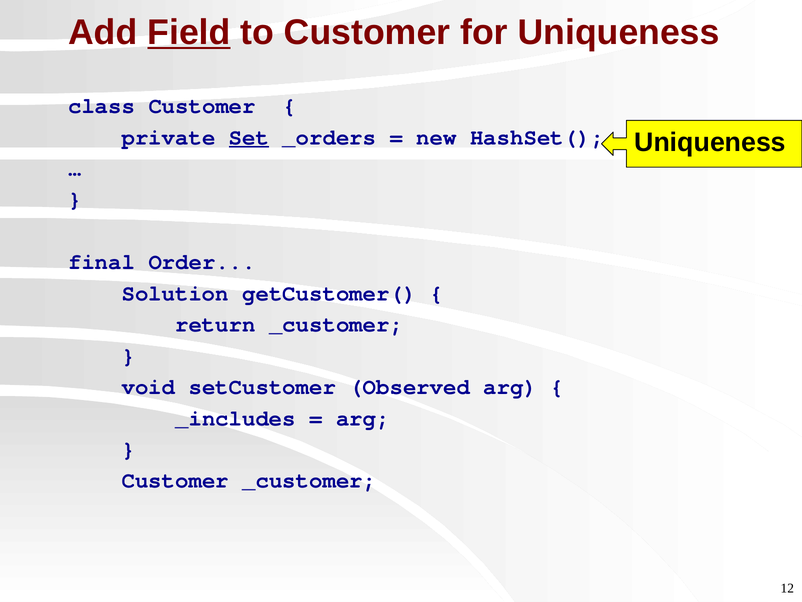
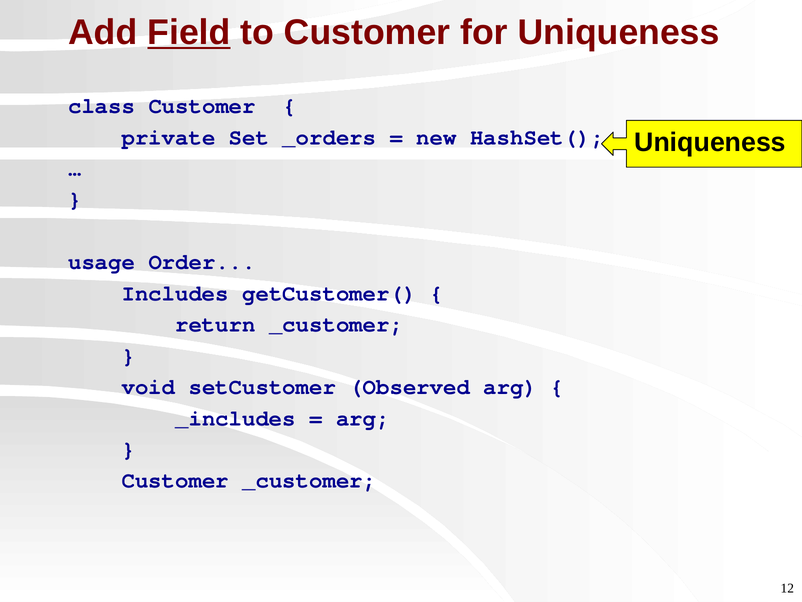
Set underline: present -> none
final: final -> usage
Solution: Solution -> Includes
